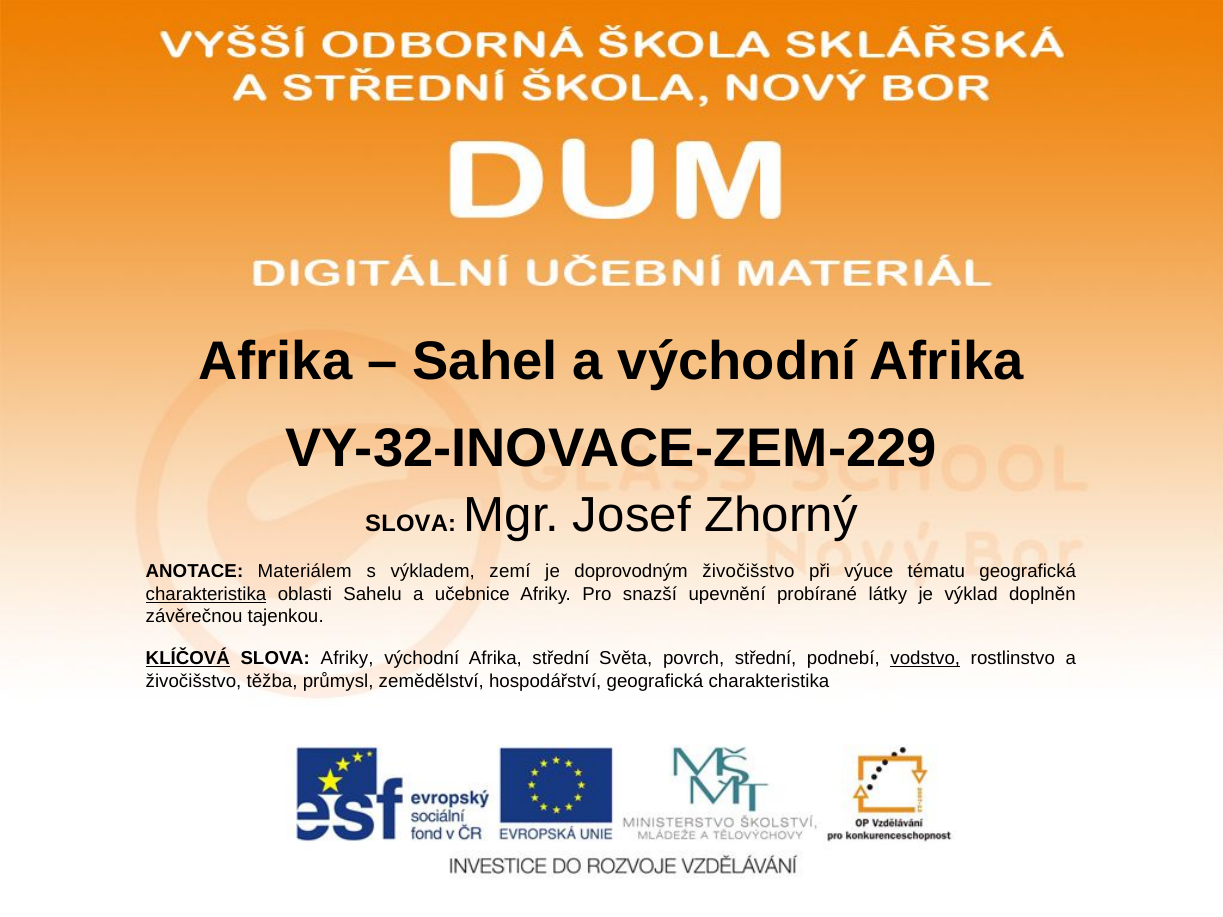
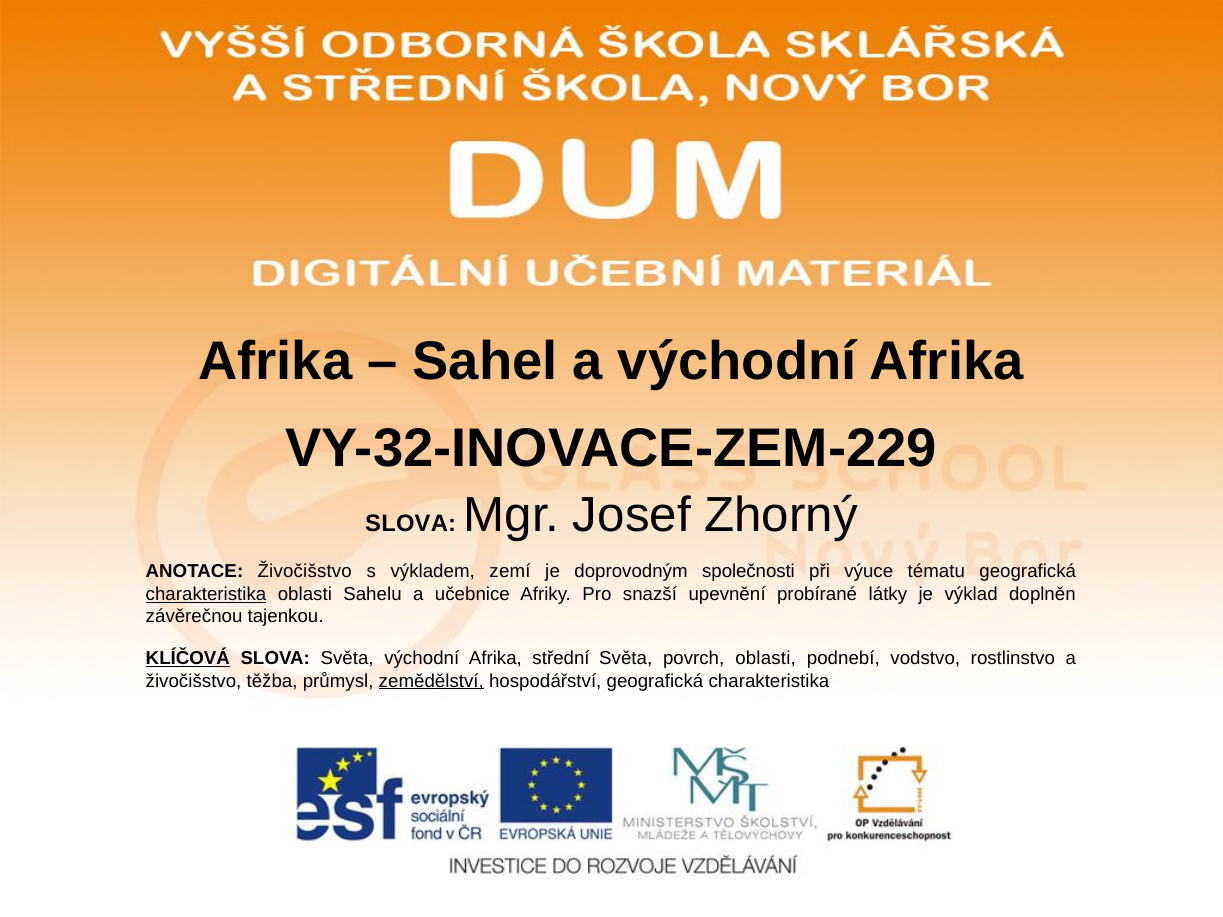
ANOTACE Materiálem: Materiálem -> Živočišstvo
doprovodným živočišstvo: živočišstvo -> společnosti
SLOVA Afriky: Afriky -> Světa
povrch střední: střední -> oblasti
vodstvo underline: present -> none
zemědělství underline: none -> present
